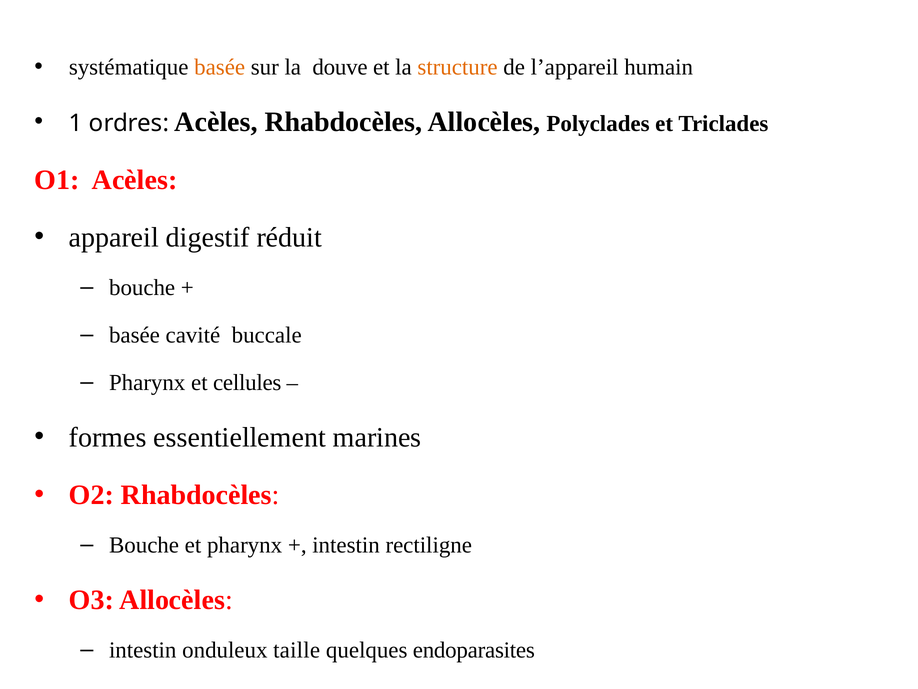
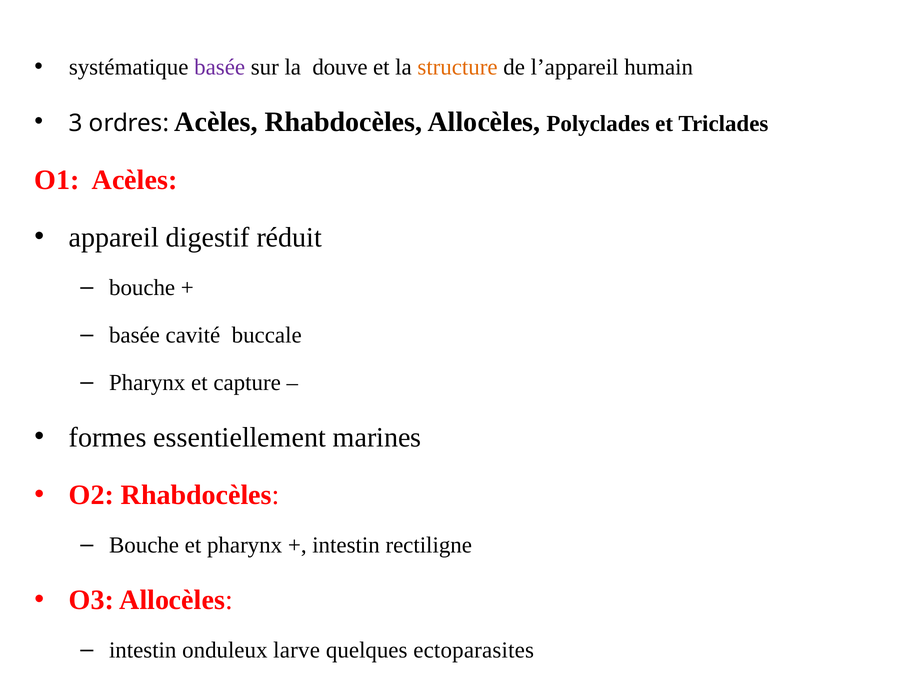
basée at (220, 67) colour: orange -> purple
1: 1 -> 3
cellules: cellules -> capture
taille: taille -> larve
endoparasites: endoparasites -> ectoparasites
